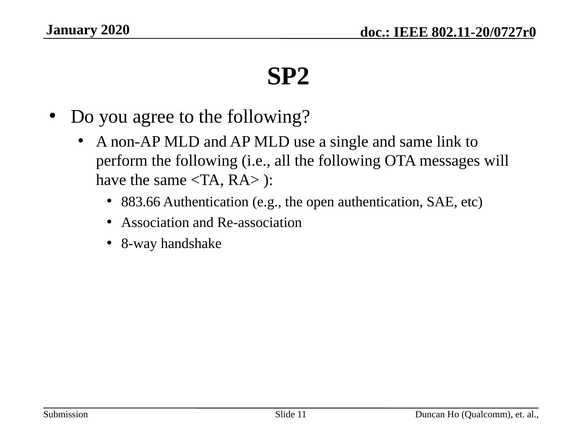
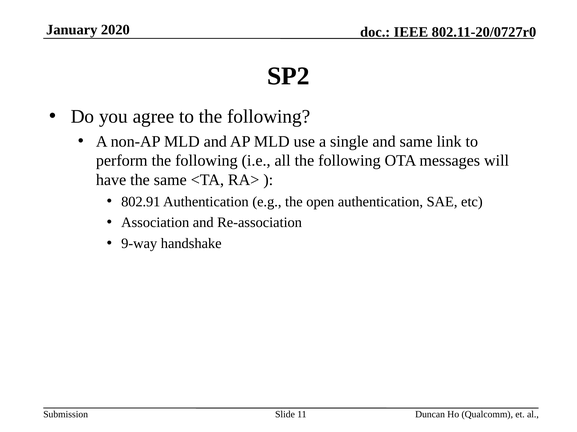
883.66: 883.66 -> 802.91
8-way: 8-way -> 9-way
